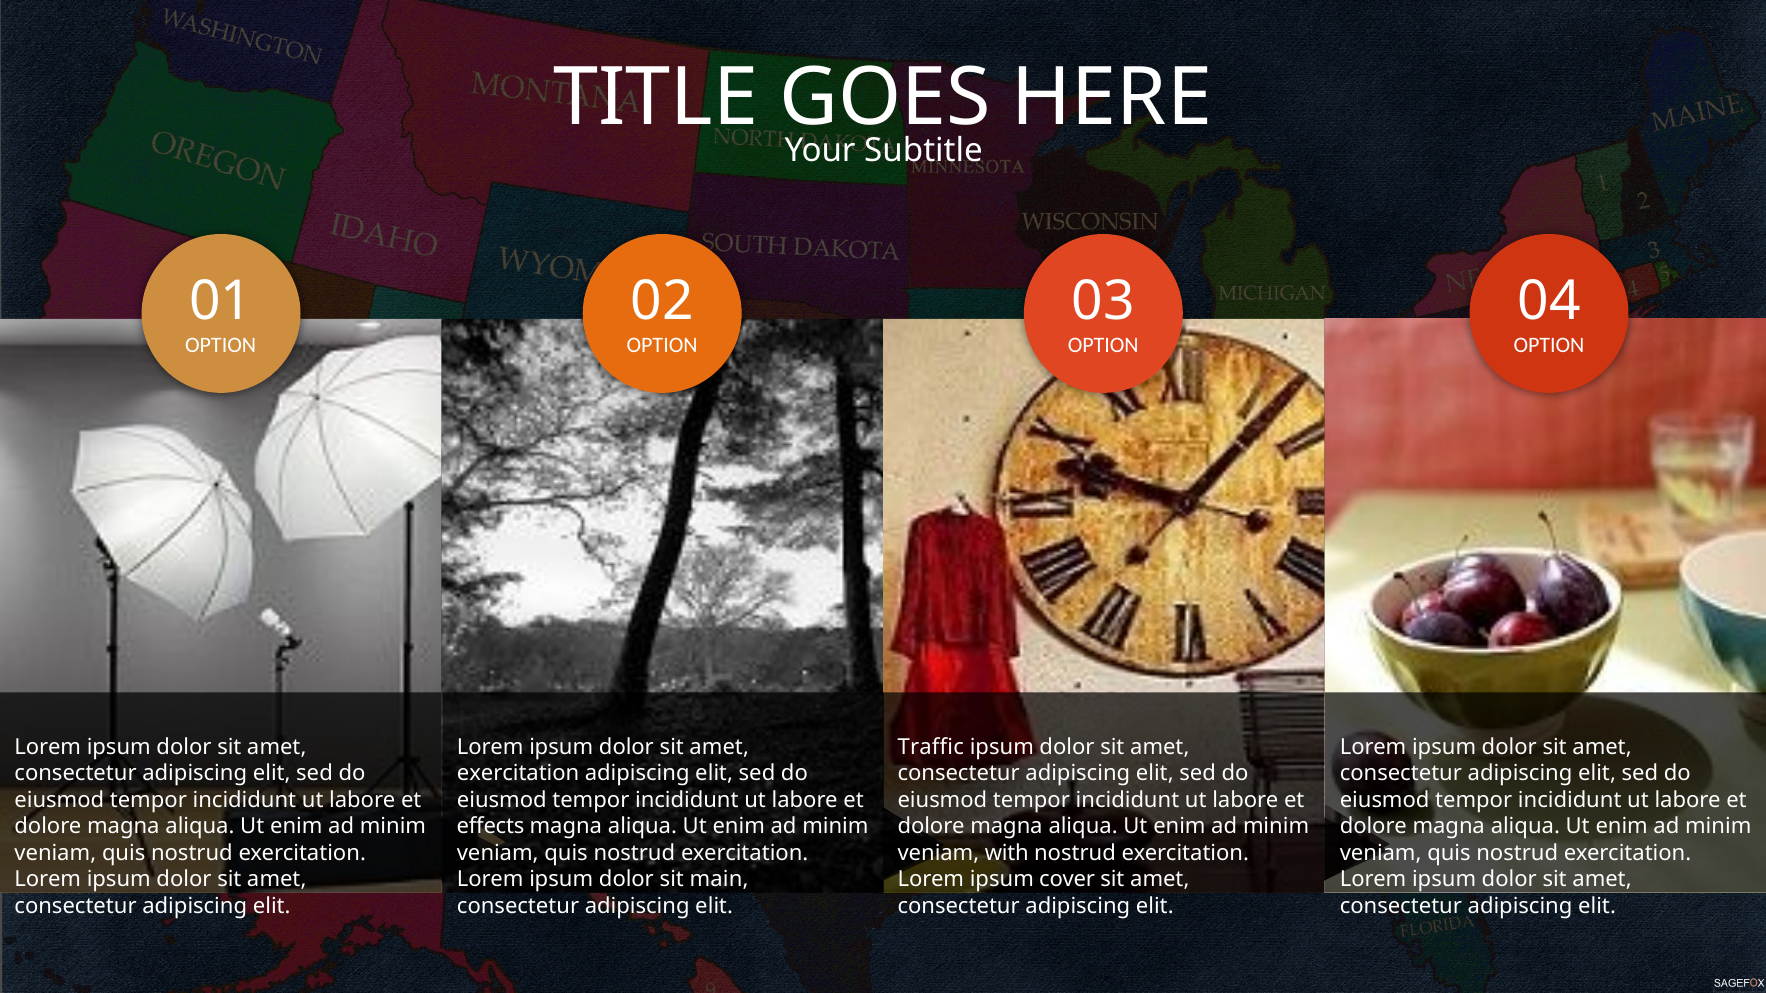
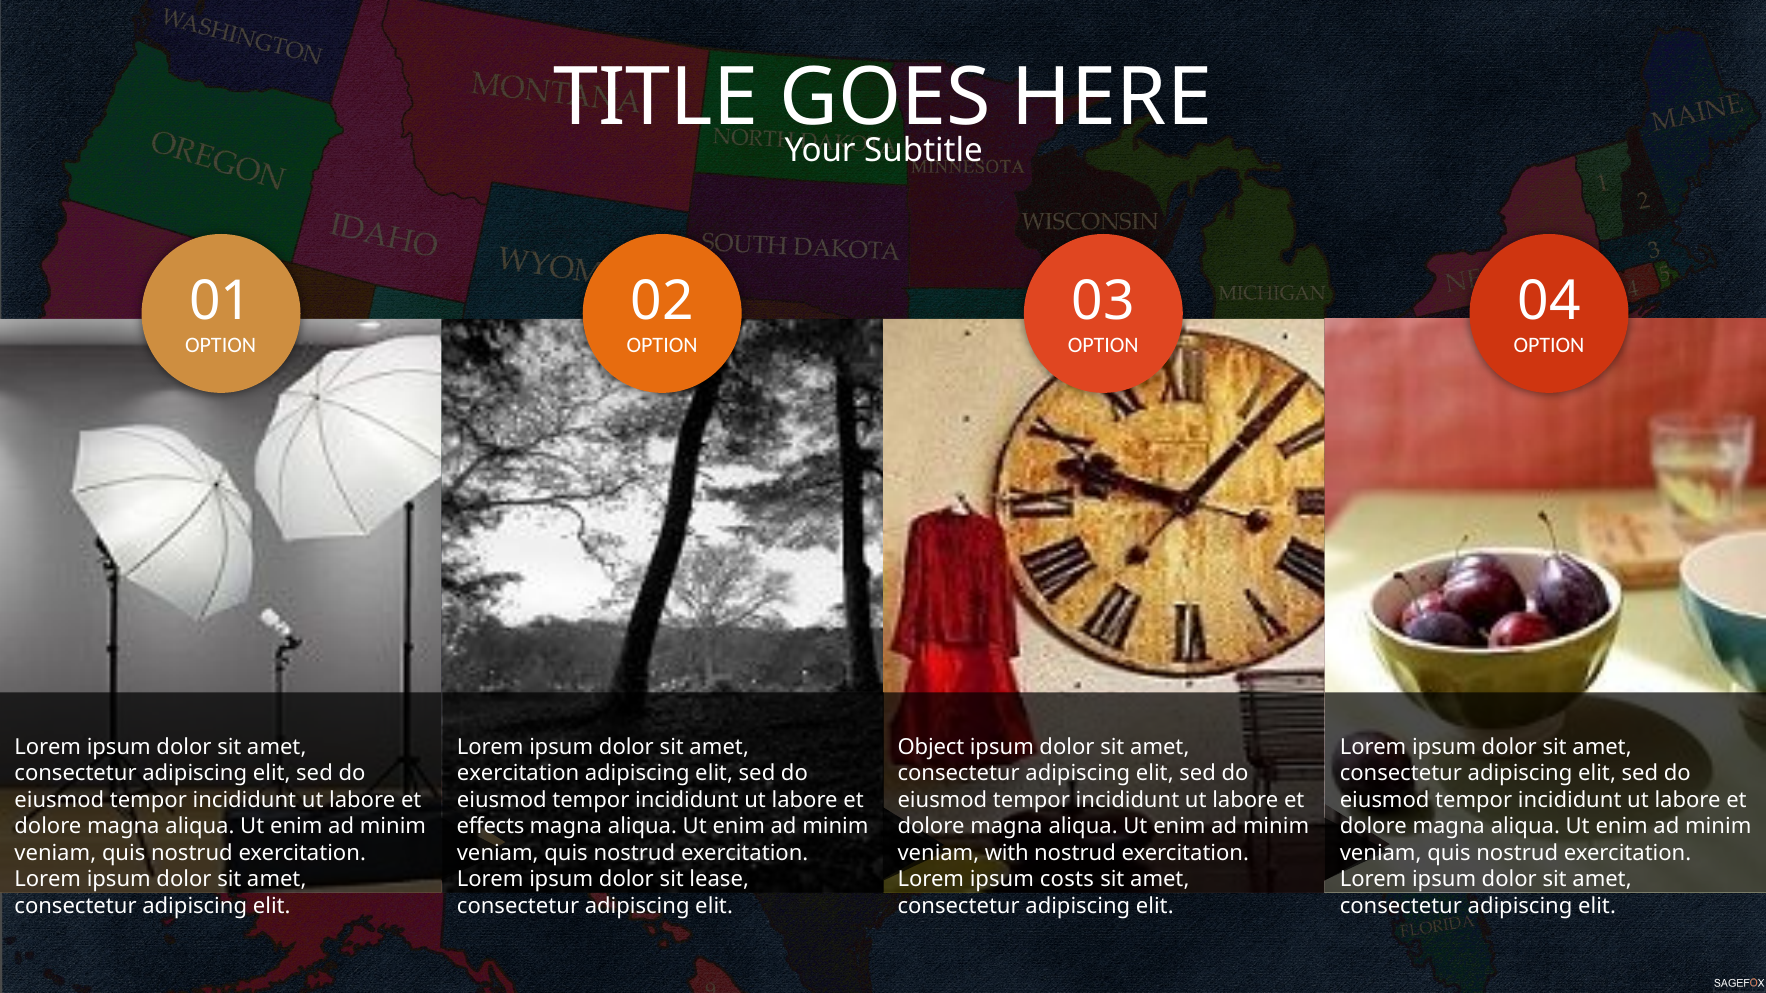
Traffic: Traffic -> Object
main: main -> lease
cover: cover -> costs
